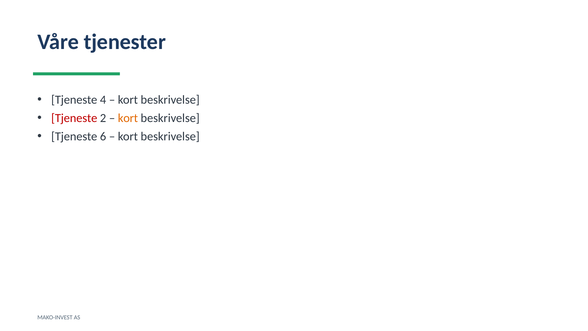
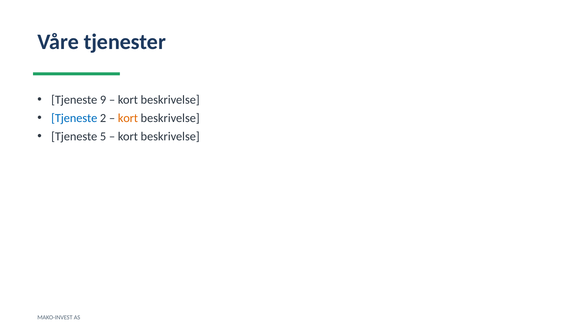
4: 4 -> 9
Tjeneste at (74, 118) colour: red -> blue
6: 6 -> 5
